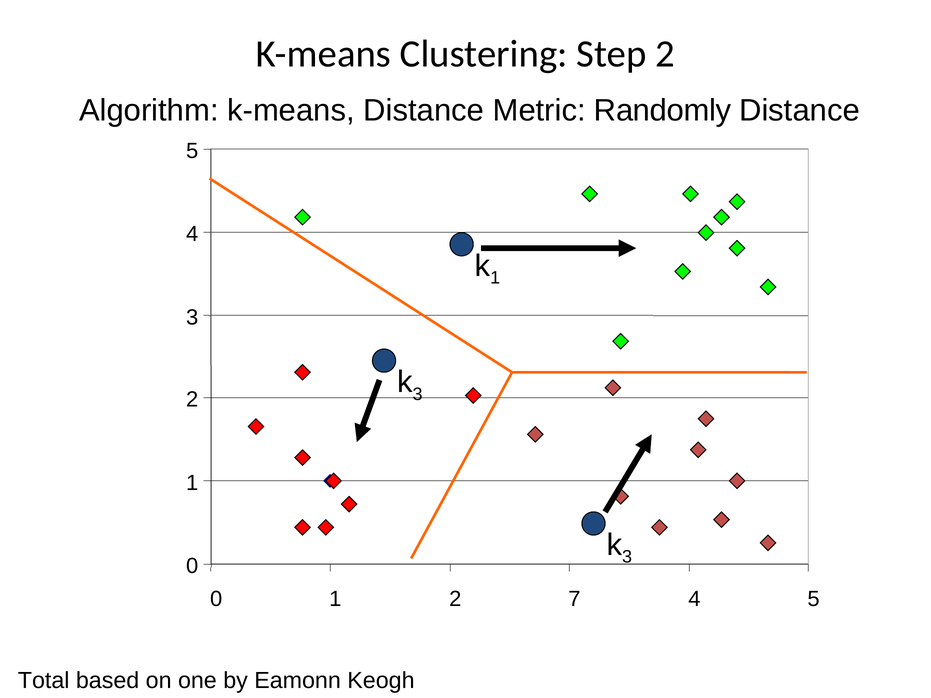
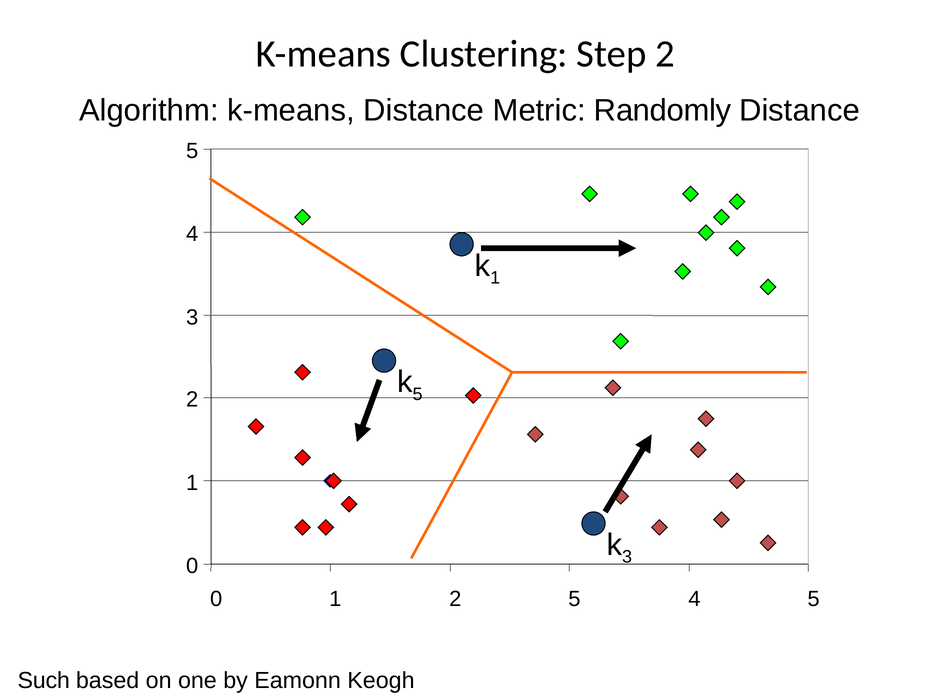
3 at (418, 394): 3 -> 5
2 7: 7 -> 5
Total: Total -> Such
